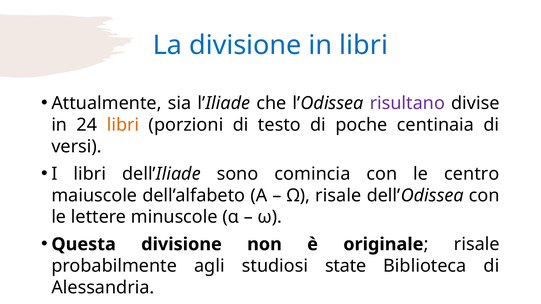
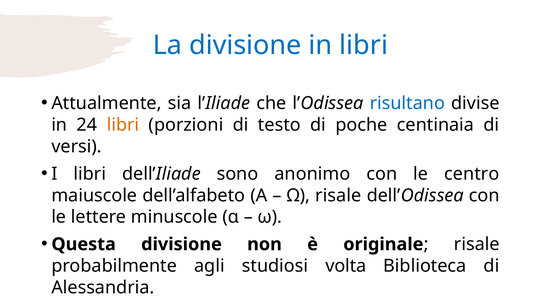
risultano colour: purple -> blue
comincia: comincia -> anonimo
state: state -> volta
